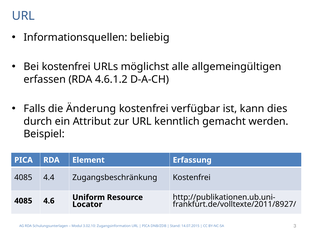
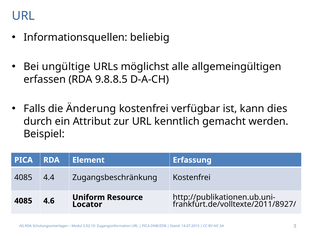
Bei kostenfrei: kostenfrei -> ungültige
4.6.1.2: 4.6.1.2 -> 9.8.8.5
